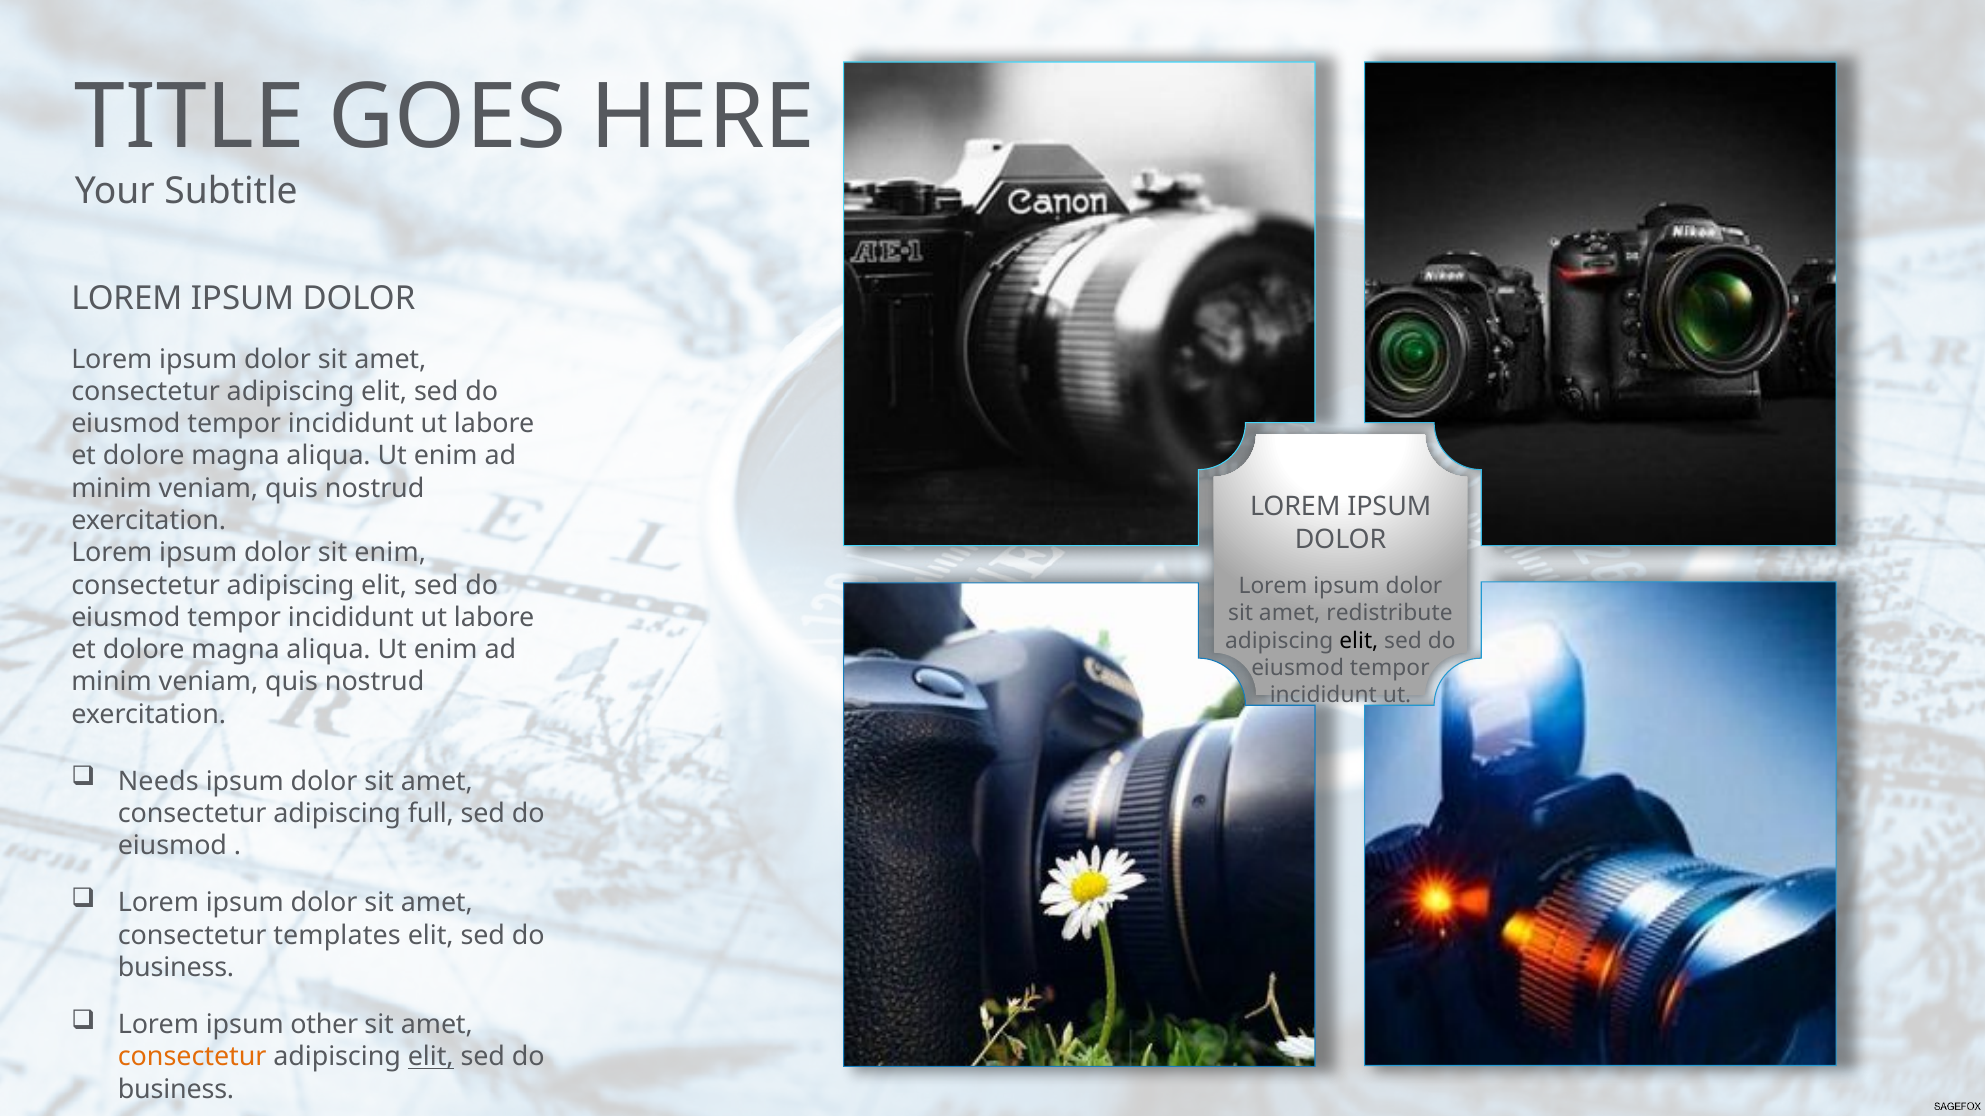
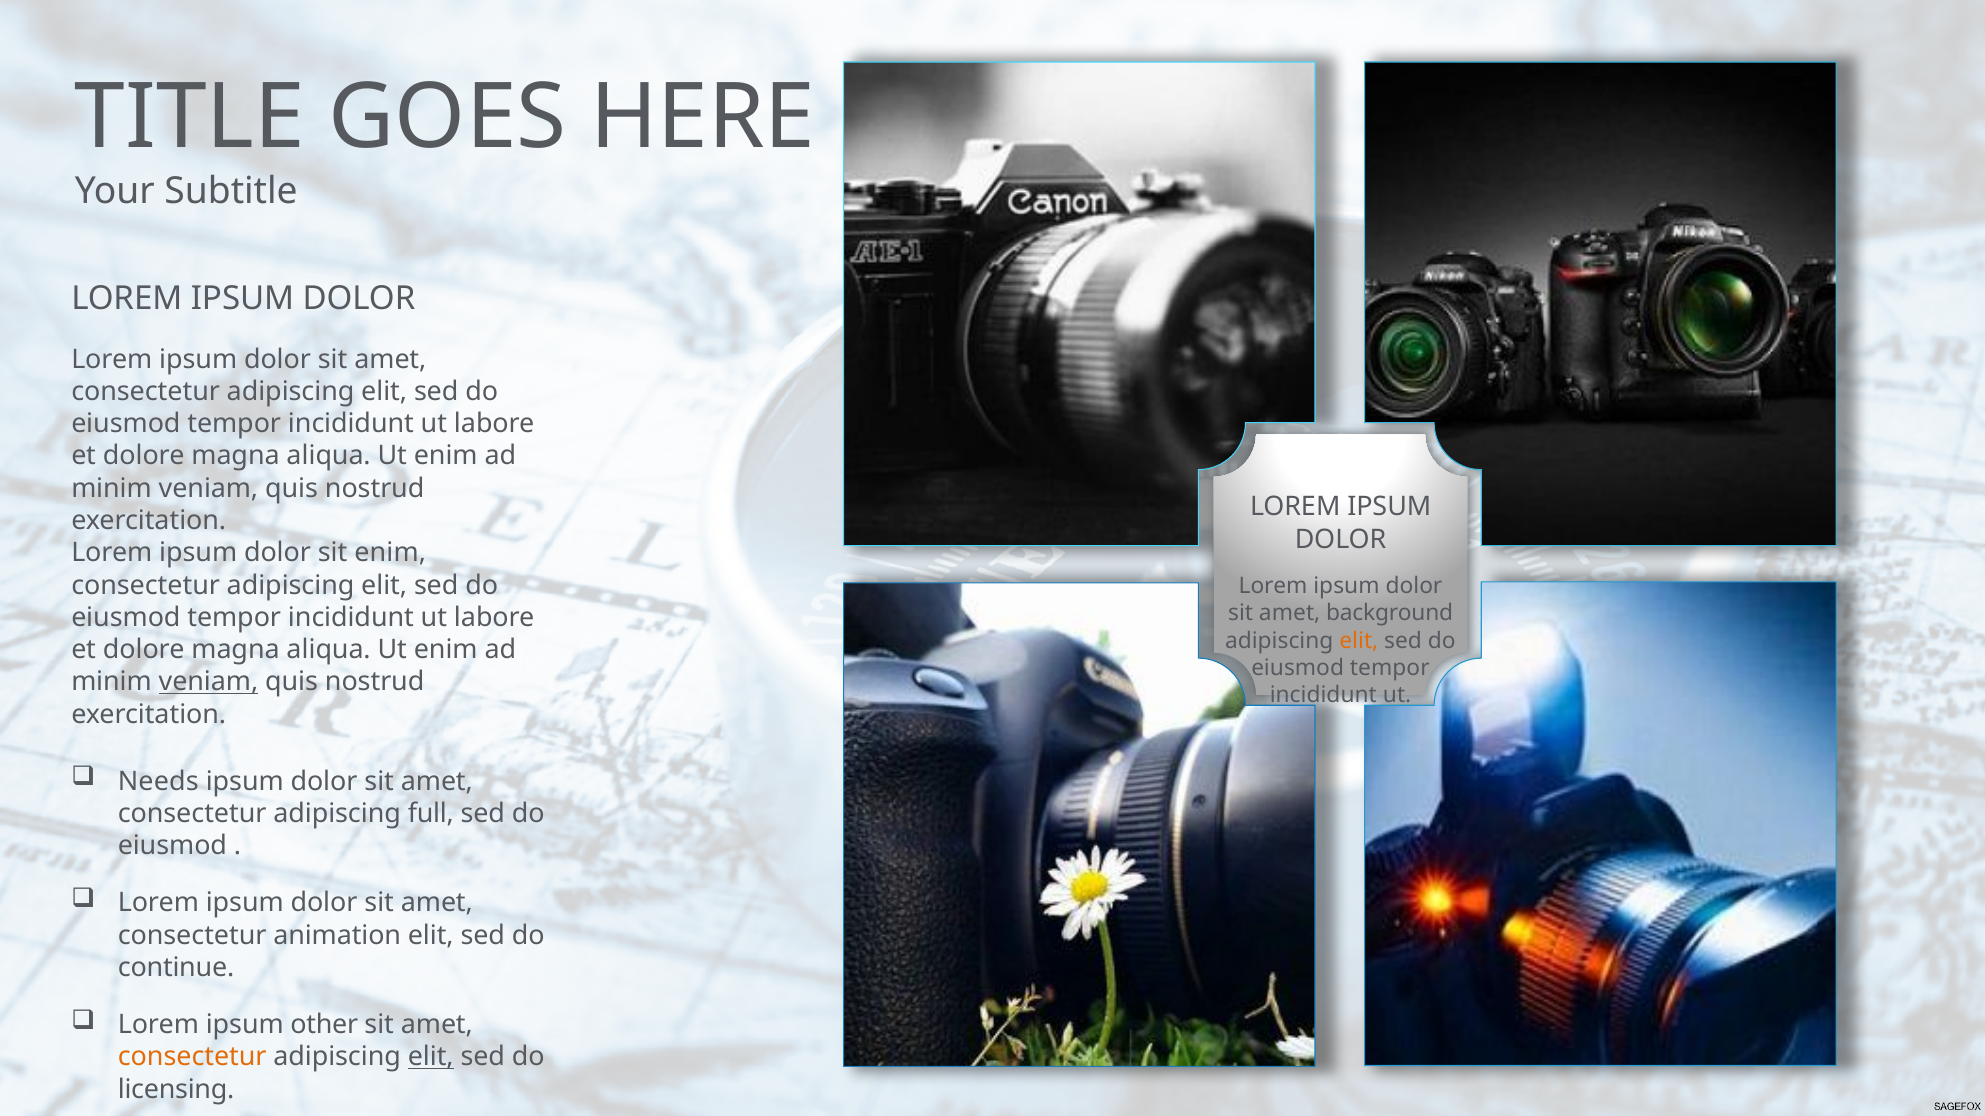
redistribute: redistribute -> background
elit at (1359, 641) colour: black -> orange
veniam at (208, 682) underline: none -> present
templates: templates -> animation
business at (176, 968): business -> continue
business at (176, 1090): business -> licensing
